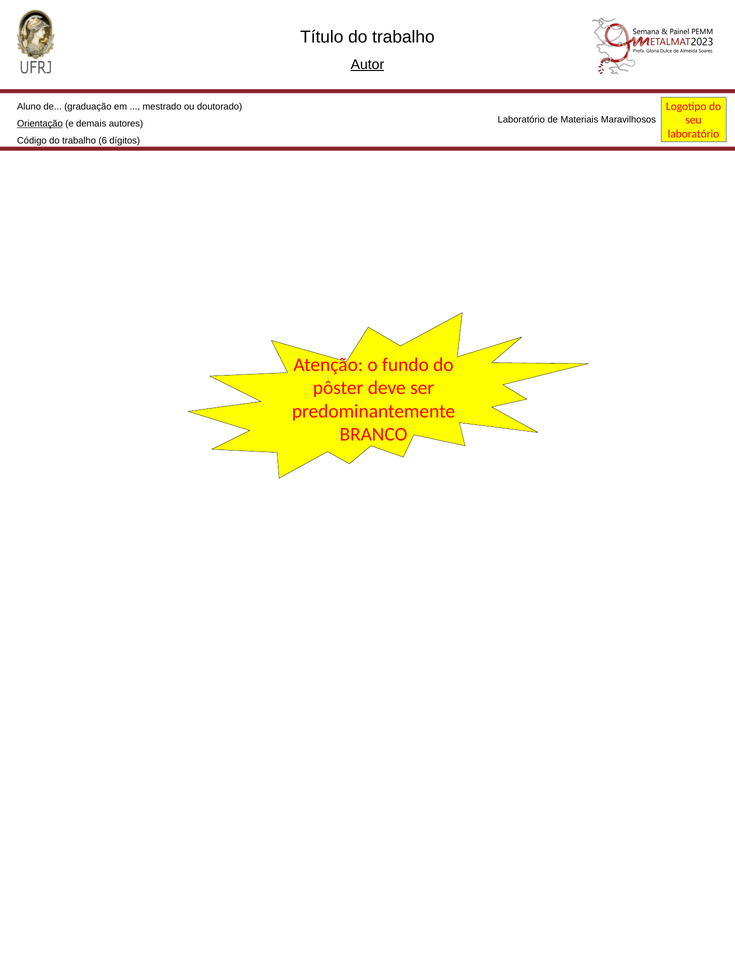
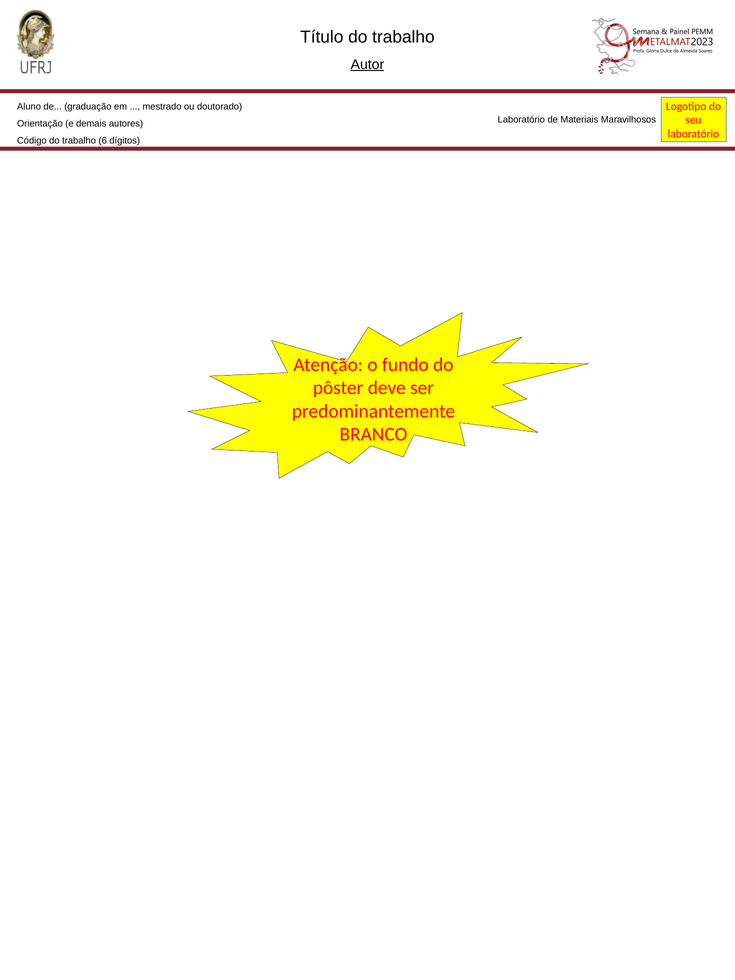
Orientação underline: present -> none
